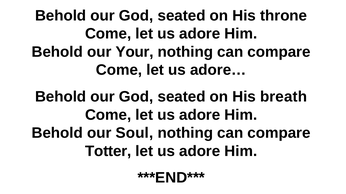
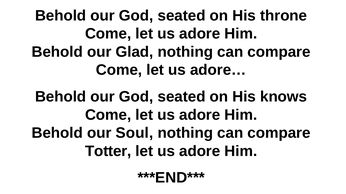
Your: Your -> Glad
breath: breath -> knows
